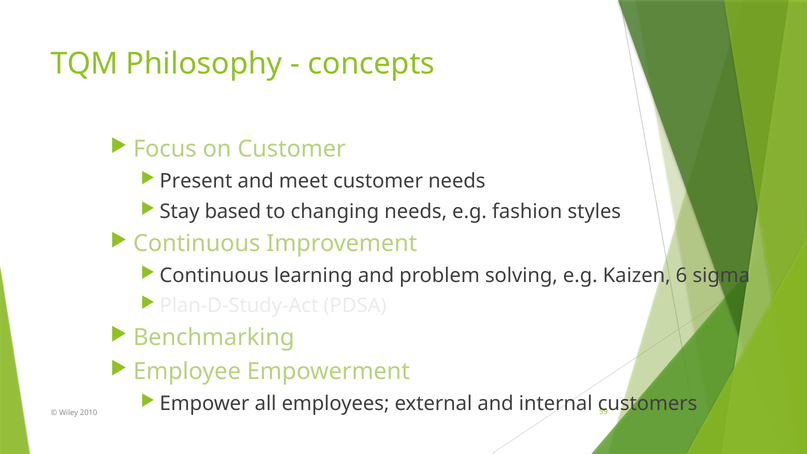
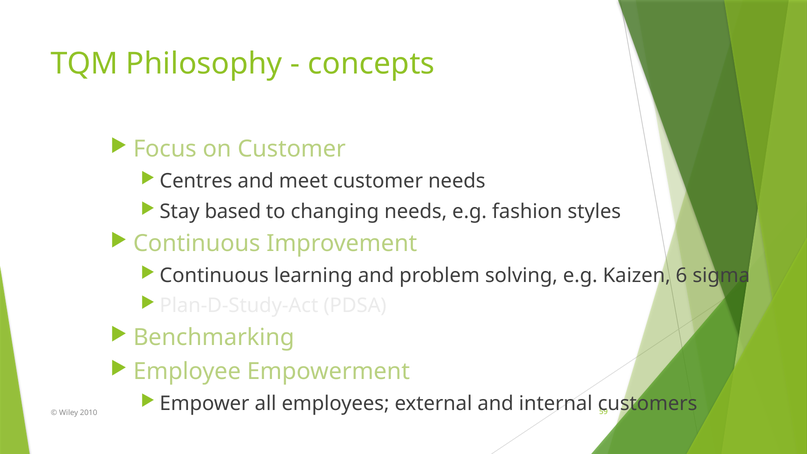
Present: Present -> Centres
